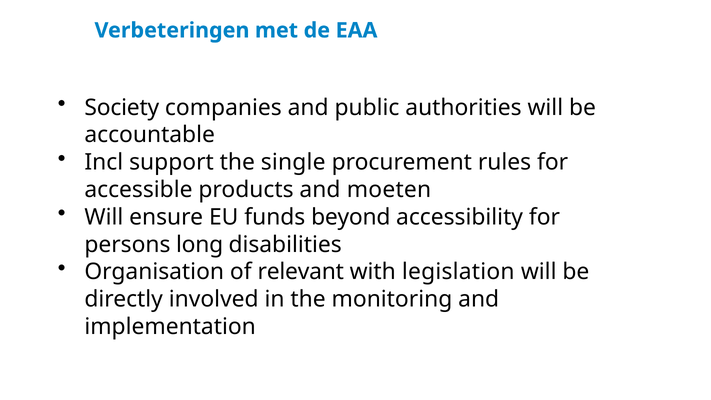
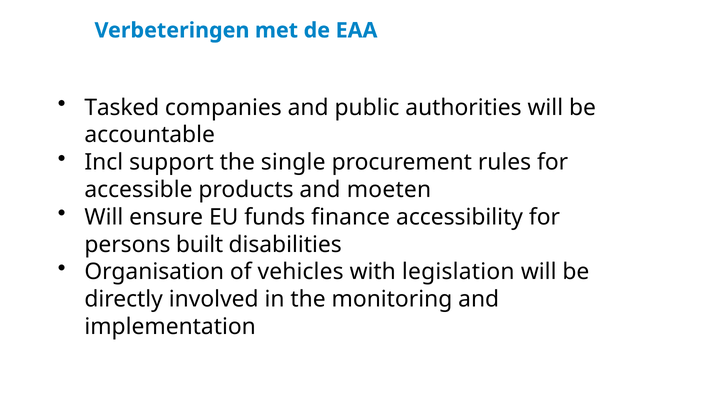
Society: Society -> Tasked
beyond: beyond -> finance
long: long -> built
relevant: relevant -> vehicles
